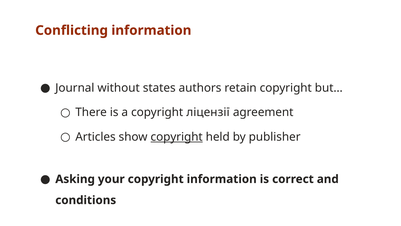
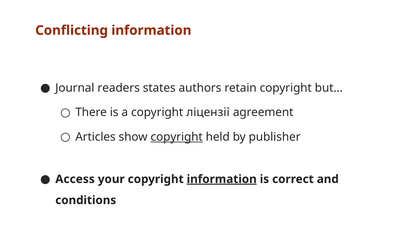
without: without -> readers
Asking: Asking -> Access
information at (222, 179) underline: none -> present
